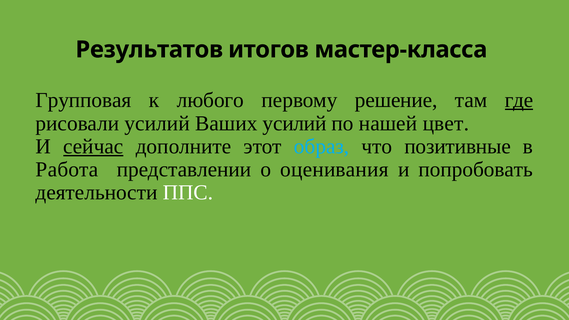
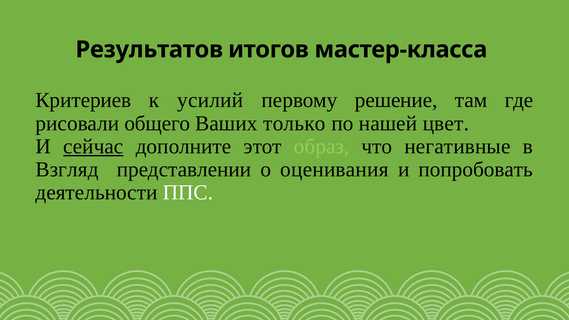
Групповая: Групповая -> Критериев
любого: любого -> усилий
где underline: present -> none
рисовали усилий: усилий -> общего
Ваших усилий: усилий -> только
образ colour: light blue -> light green
позитивные: позитивные -> негативные
Работа: Работа -> Взгляд
